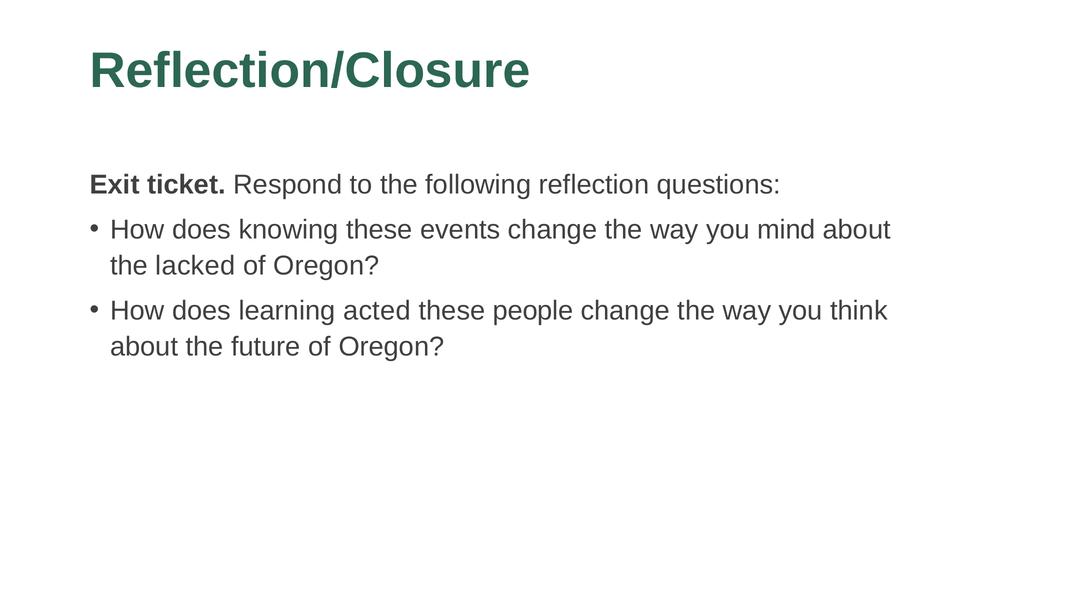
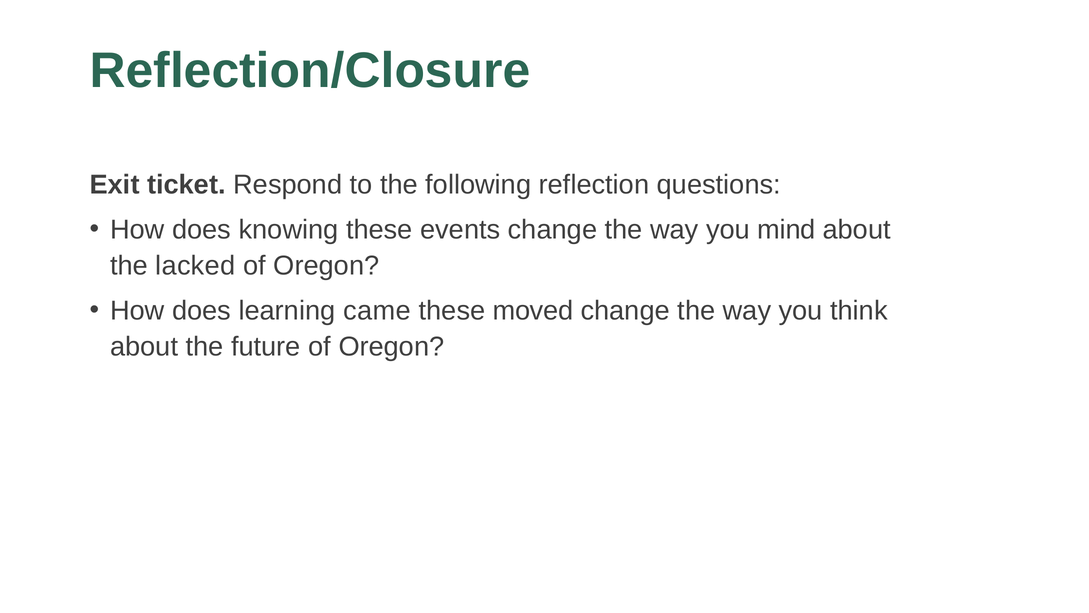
acted: acted -> came
people: people -> moved
